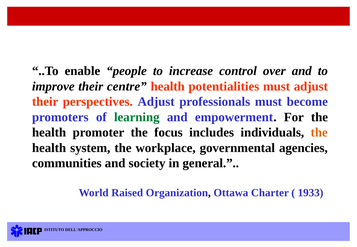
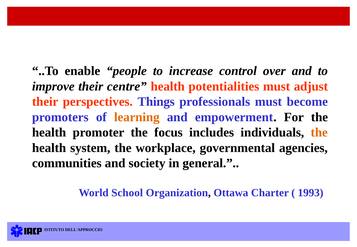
perspectives Adjust: Adjust -> Things
learning colour: green -> orange
Raised: Raised -> School
1933: 1933 -> 1993
